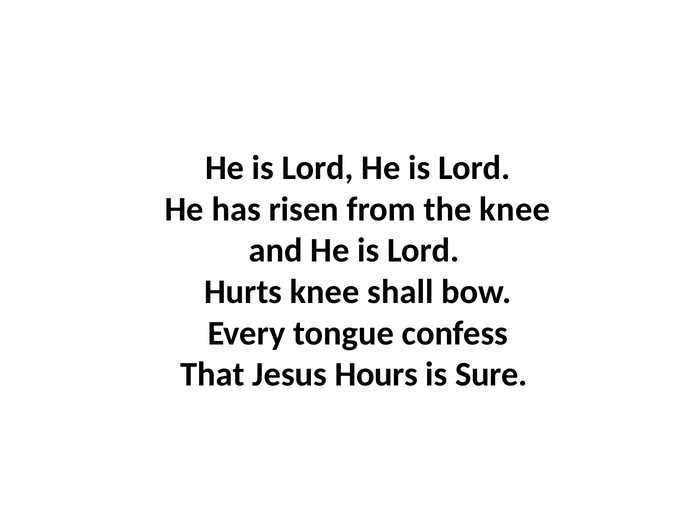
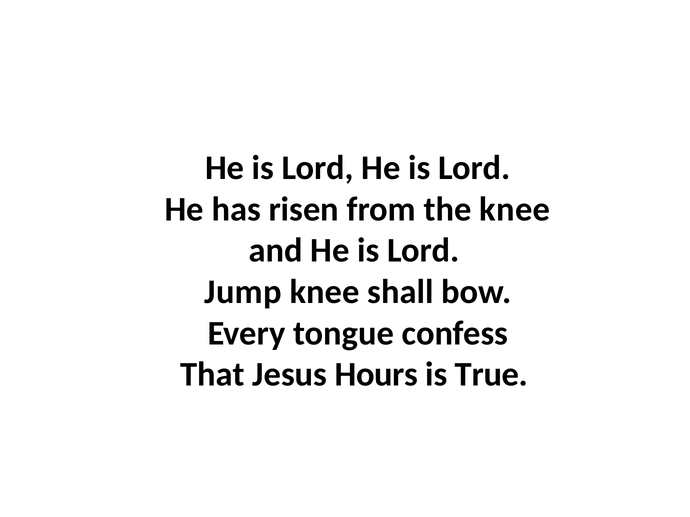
Hurts: Hurts -> Jump
Sure: Sure -> True
